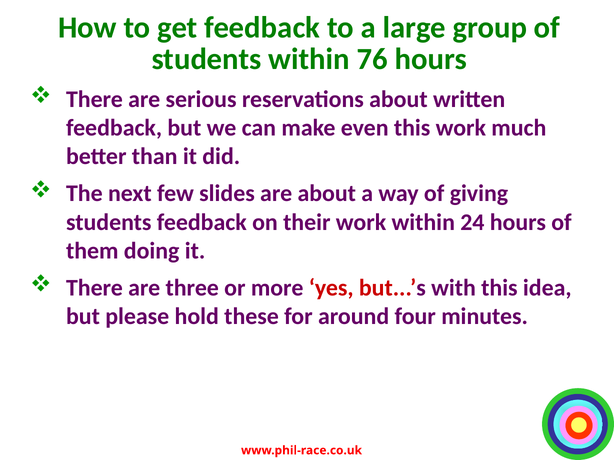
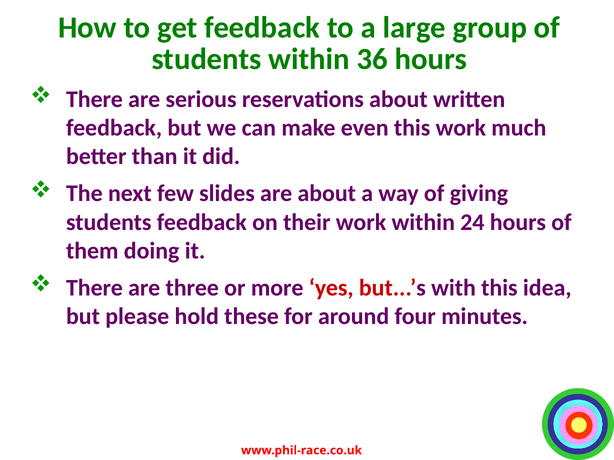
76: 76 -> 36
